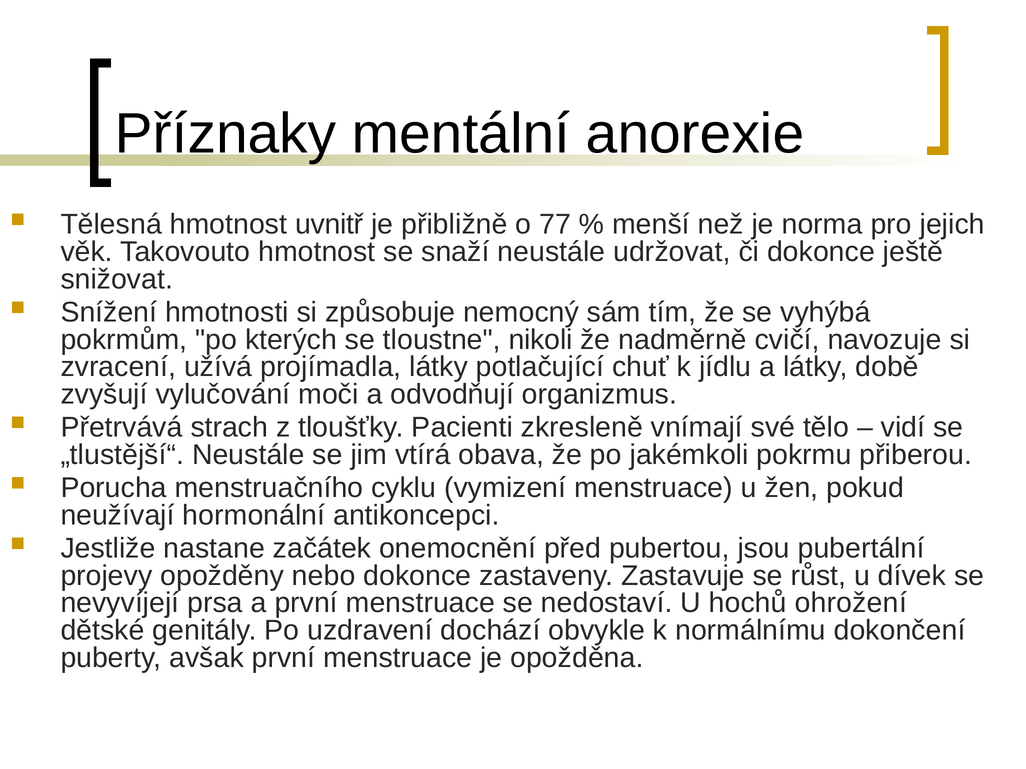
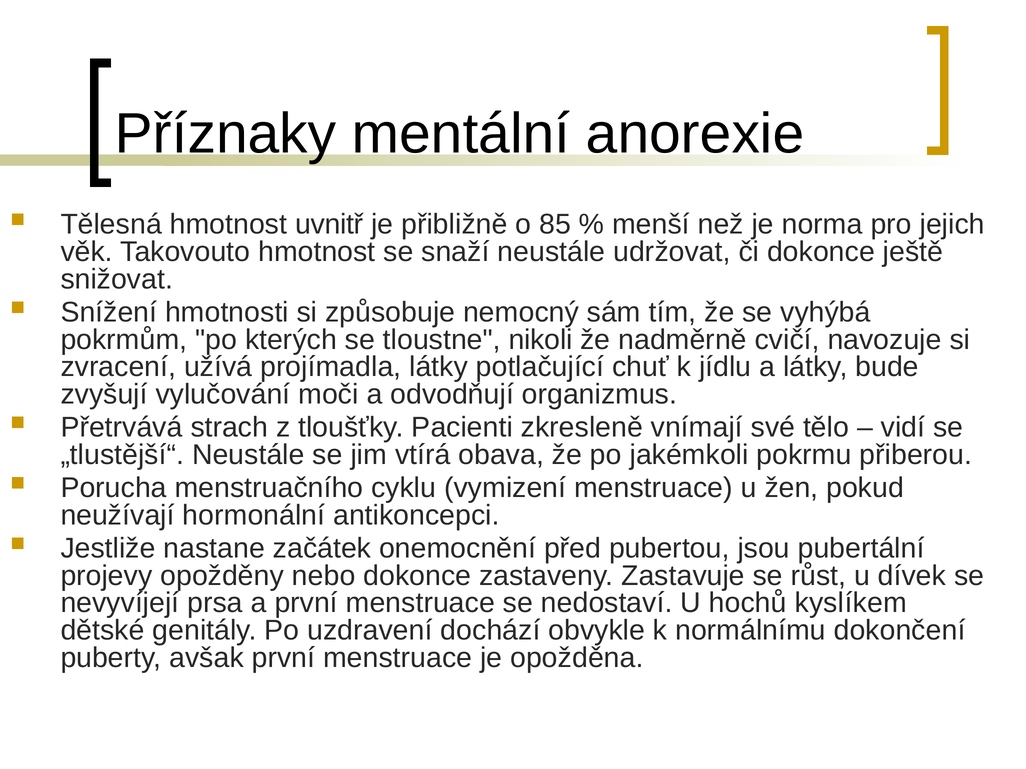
77: 77 -> 85
době: době -> bude
ohrožení: ohrožení -> kyslíkem
